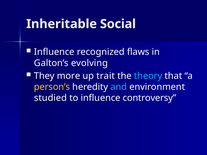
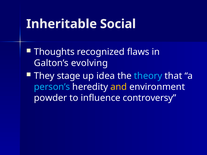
Influence at (54, 52): Influence -> Thoughts
more: more -> stage
trait: trait -> idea
person’s colour: yellow -> light blue
and colour: light blue -> yellow
studied: studied -> powder
